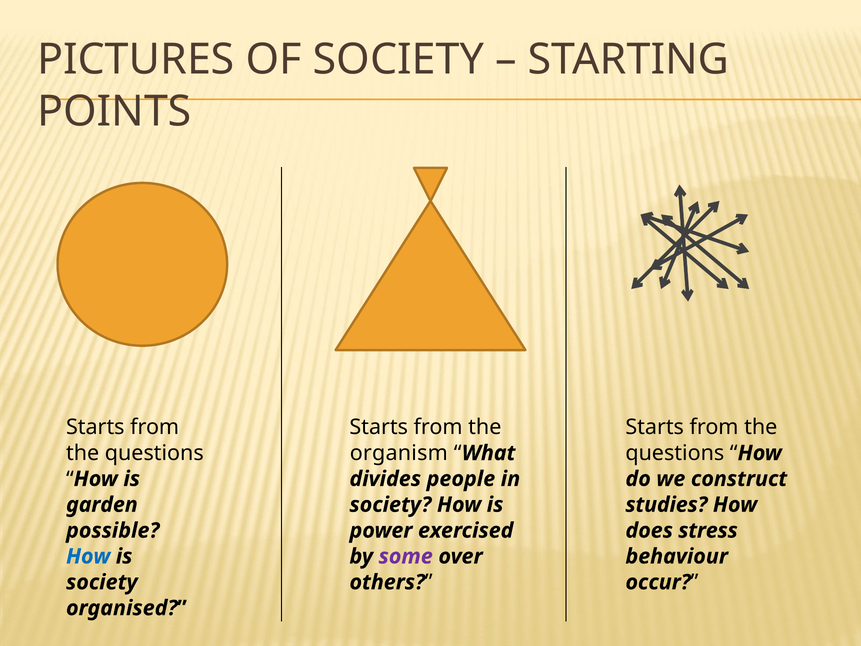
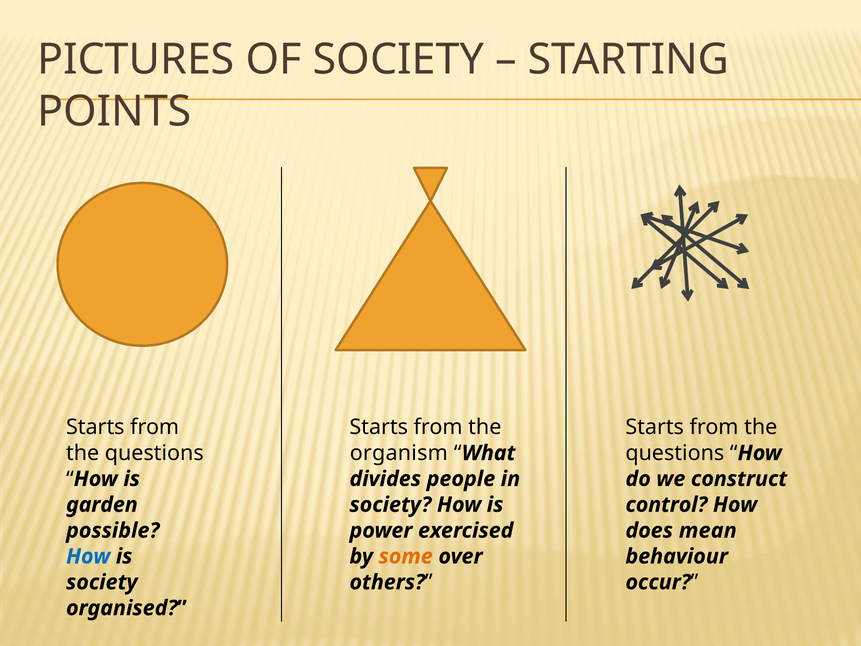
studies: studies -> control
stress: stress -> mean
some colour: purple -> orange
